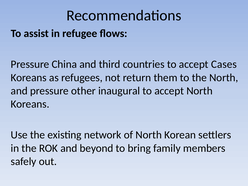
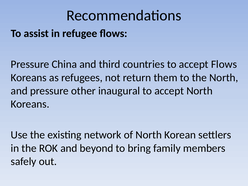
accept Cases: Cases -> Flows
